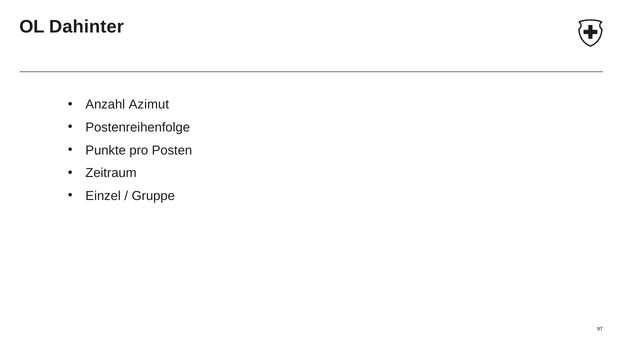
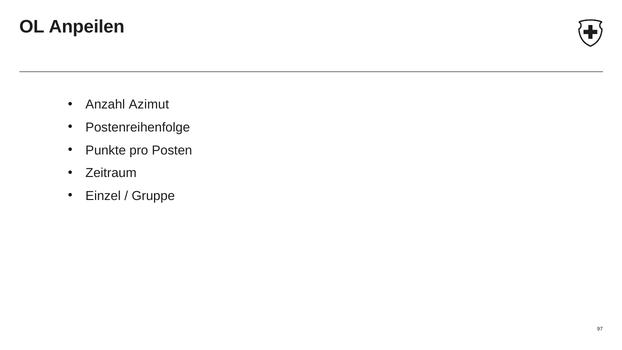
Dahinter: Dahinter -> Anpeilen
